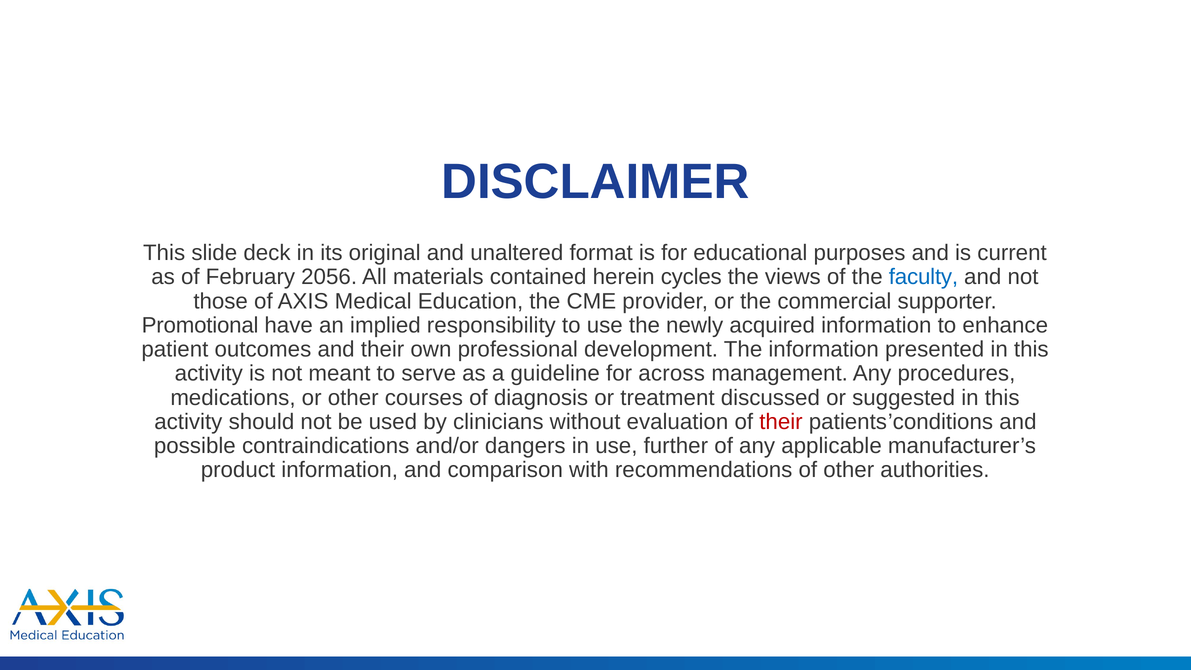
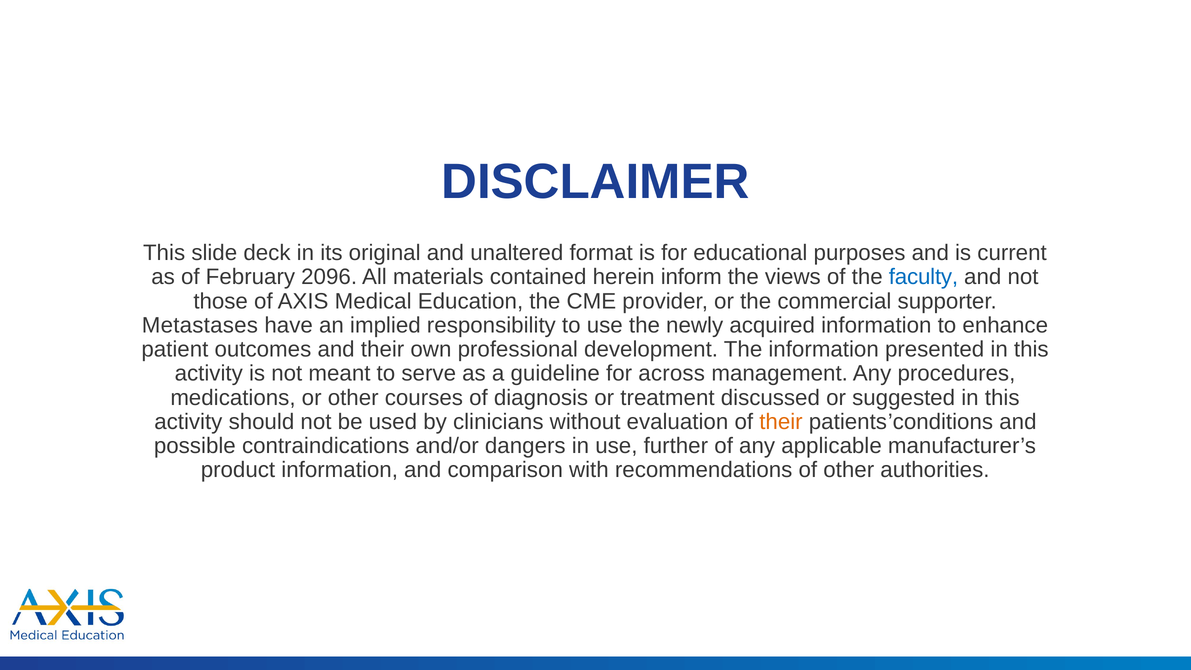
2056: 2056 -> 2096
cycles: cycles -> inform
Promotional: Promotional -> Metastases
their at (781, 422) colour: red -> orange
